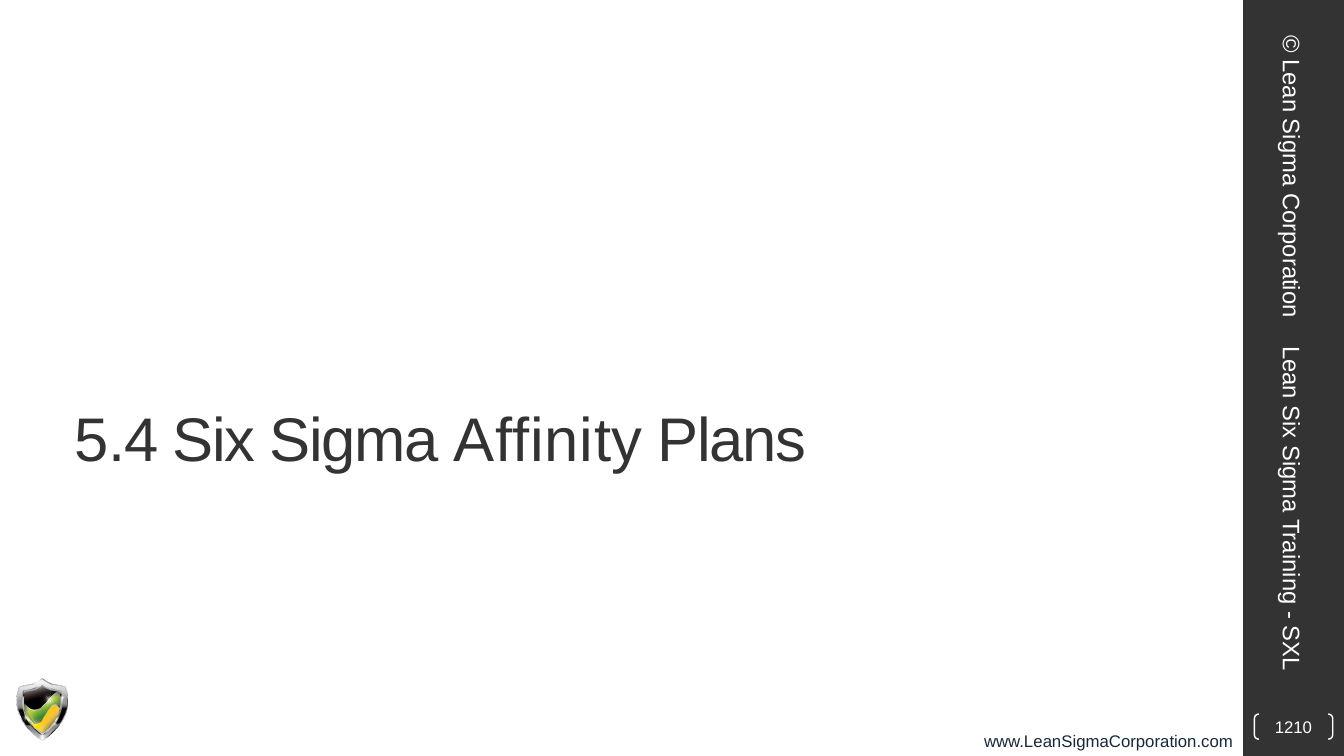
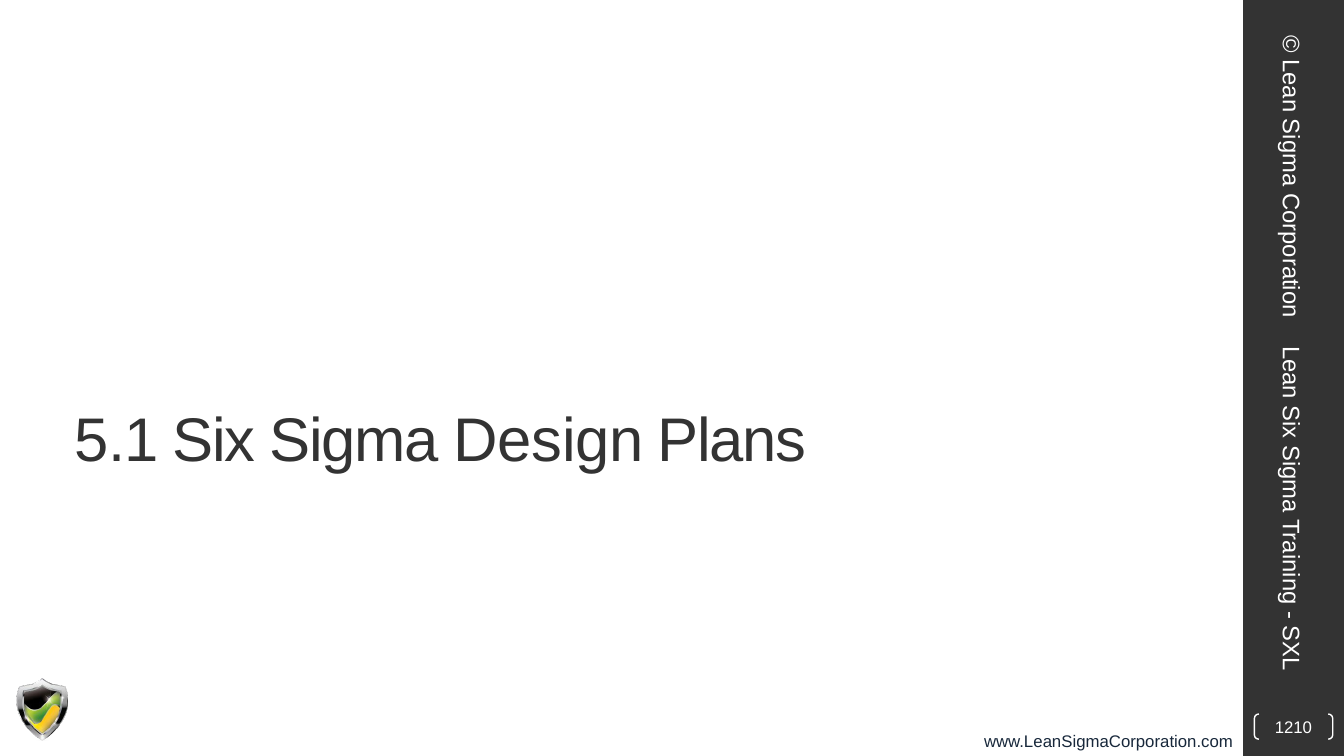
5.4: 5.4 -> 5.1
Affinity: Affinity -> Design
